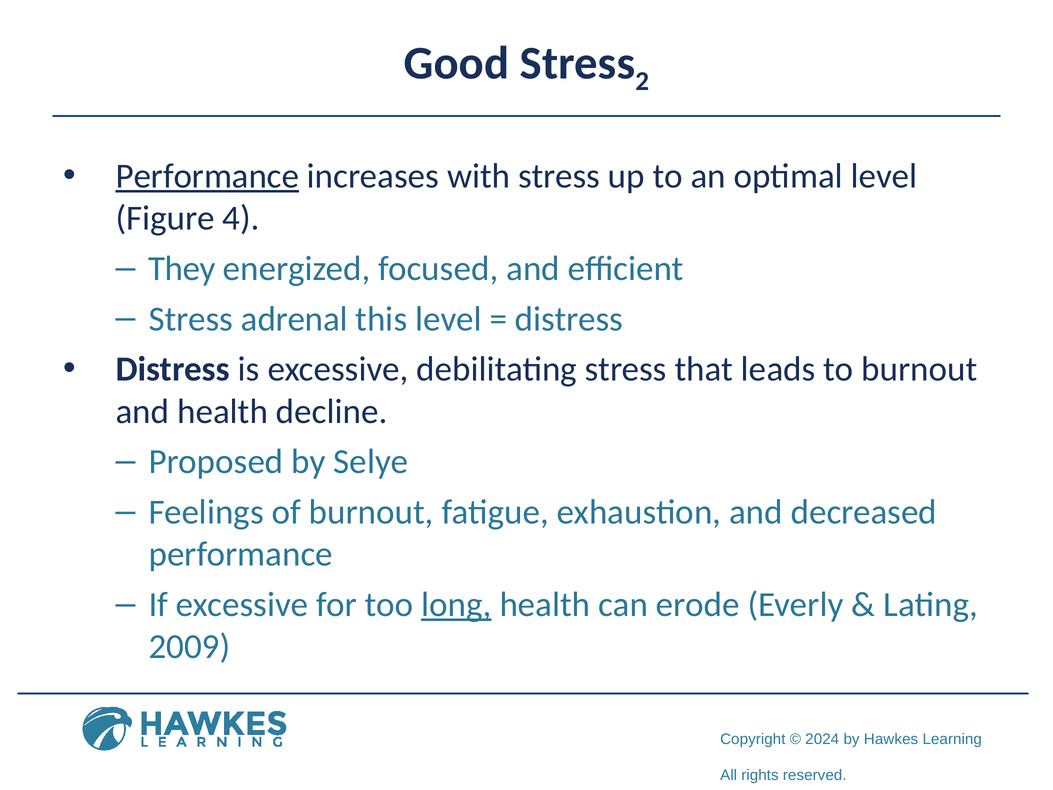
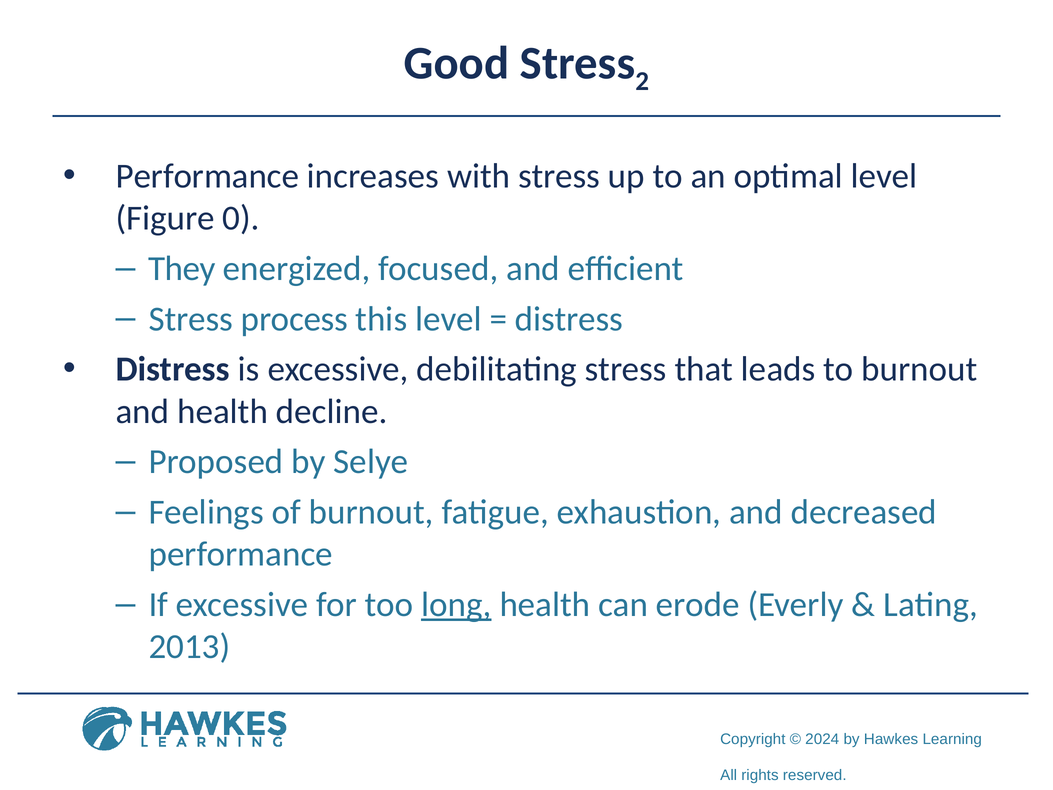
Performance at (207, 176) underline: present -> none
4: 4 -> 0
adrenal: adrenal -> process
2009: 2009 -> 2013
